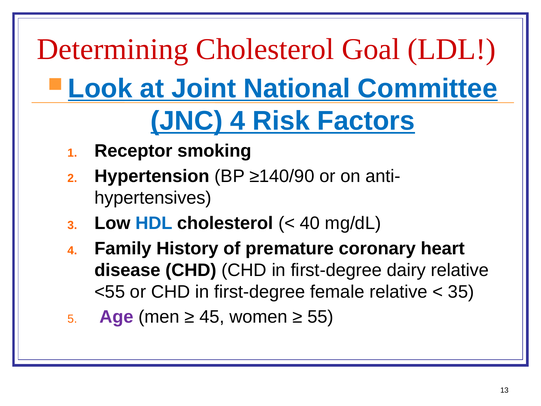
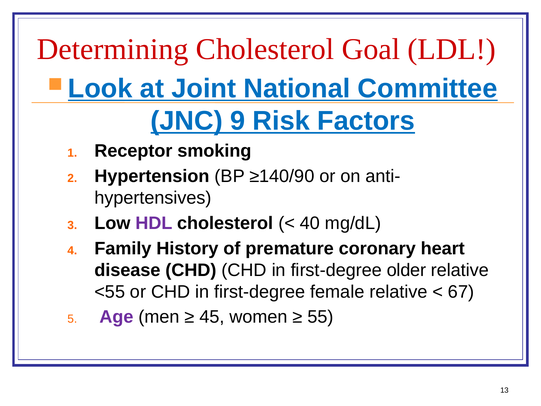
JNC 4: 4 -> 9
HDL colour: blue -> purple
dairy: dairy -> older
35: 35 -> 67
